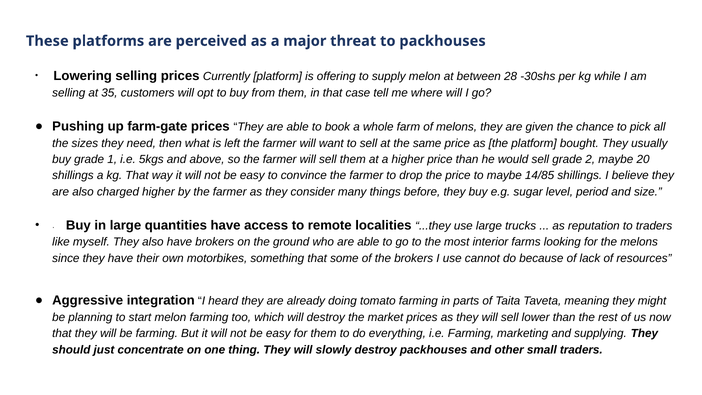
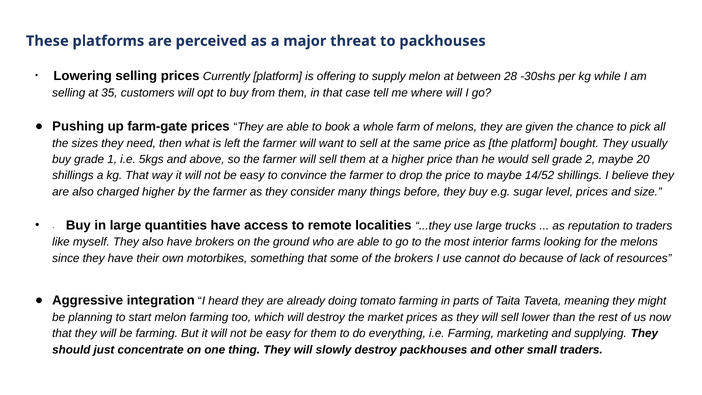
14/85: 14/85 -> 14/52
level period: period -> prices
